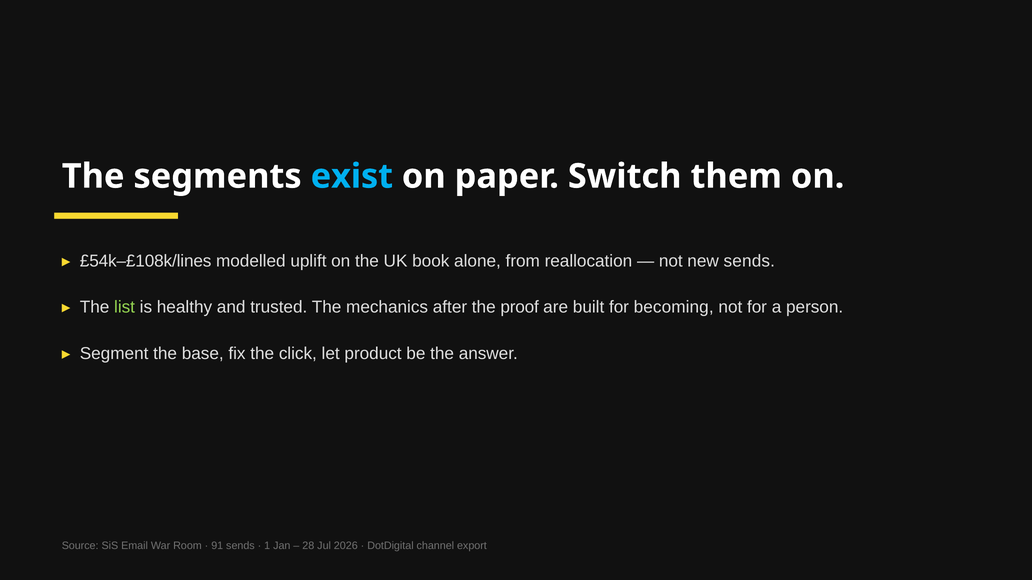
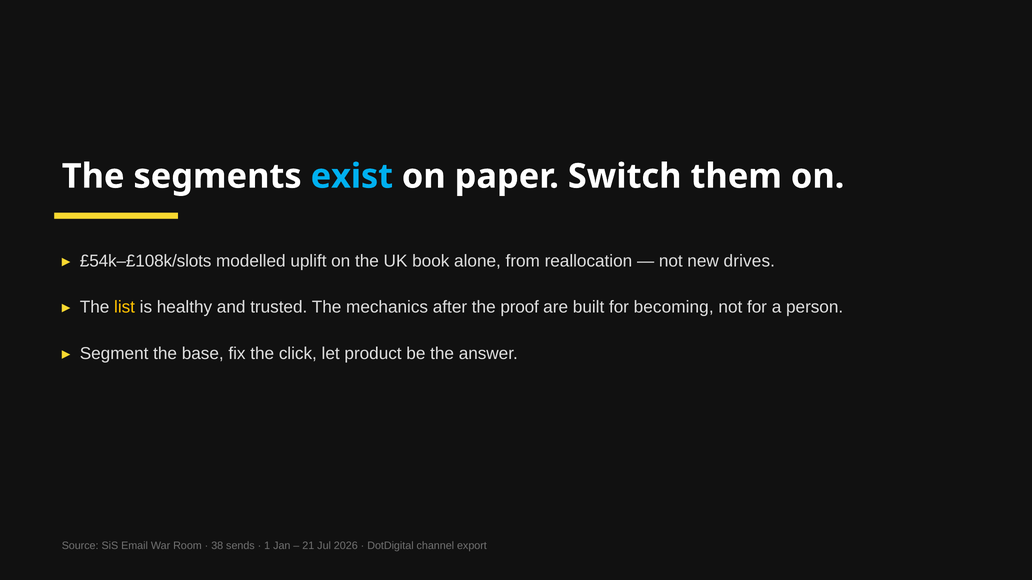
£54k–£108k/lines: £54k–£108k/lines -> £54k–£108k/slots
new sends: sends -> drives
list colour: light green -> yellow
91: 91 -> 38
28: 28 -> 21
